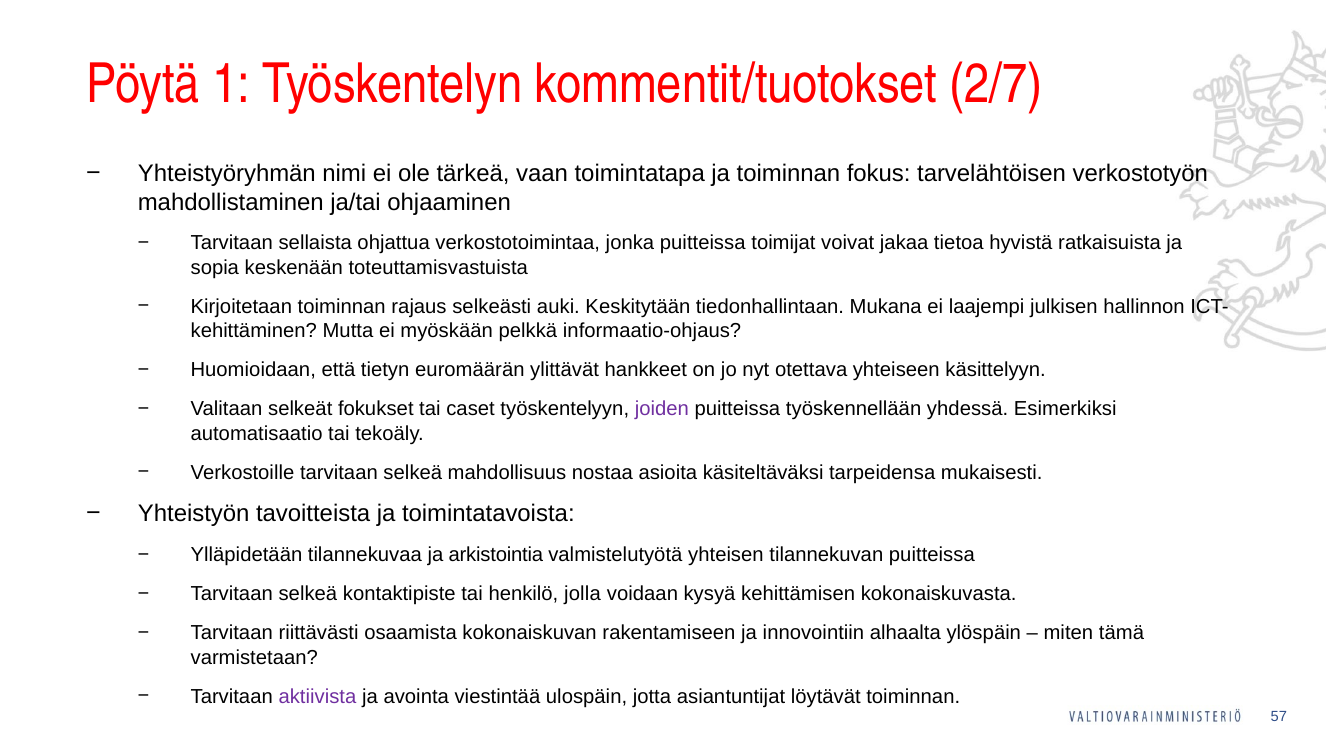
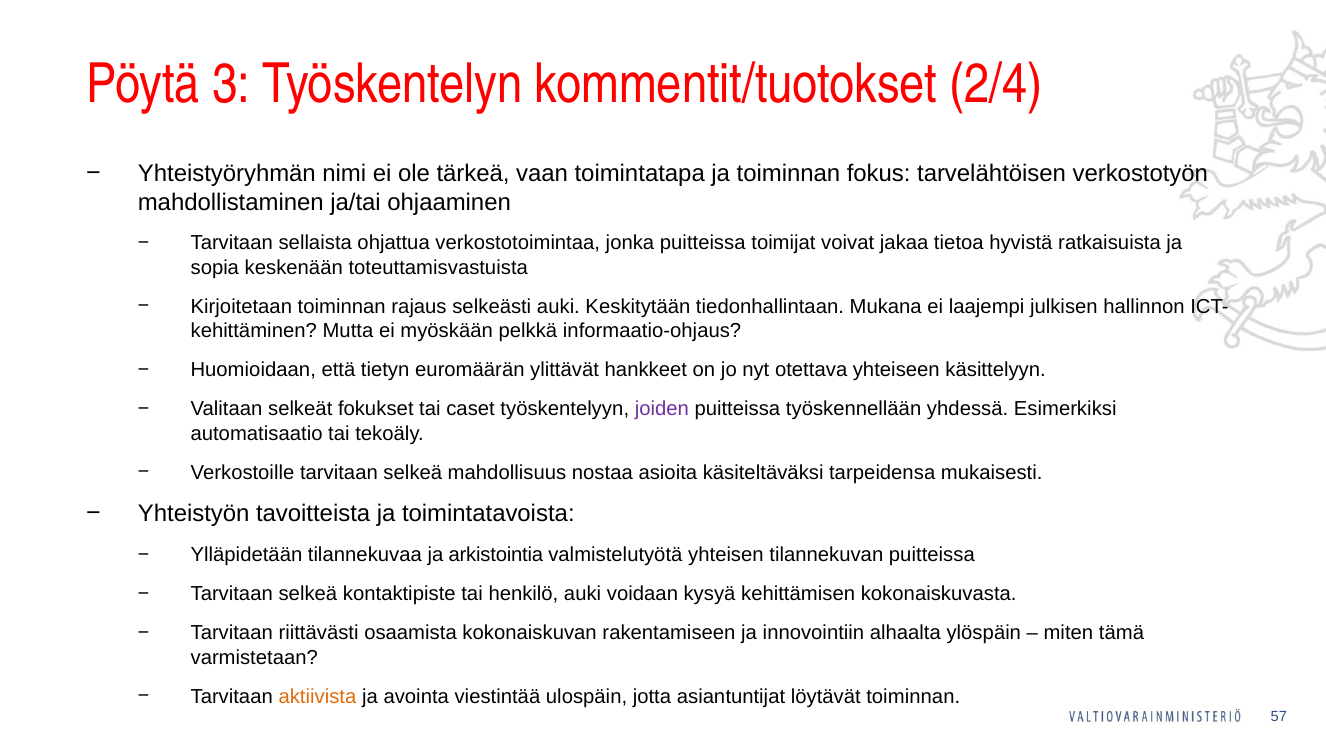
1: 1 -> 3
2/7: 2/7 -> 2/4
henkilö jolla: jolla -> auki
aktiivista colour: purple -> orange
